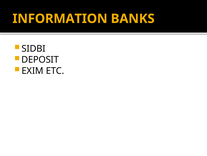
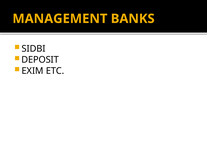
INFORMATION: INFORMATION -> MANAGEMENT
